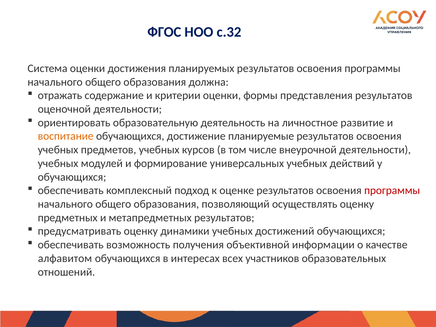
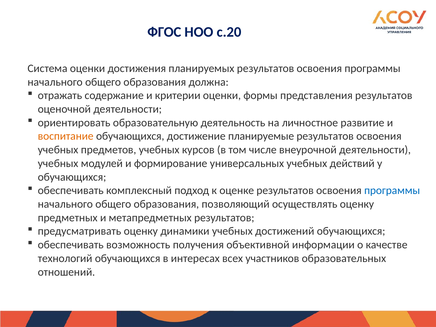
с.32: с.32 -> с.20
программы at (392, 191) colour: red -> blue
алфавитом: алфавитом -> технологий
